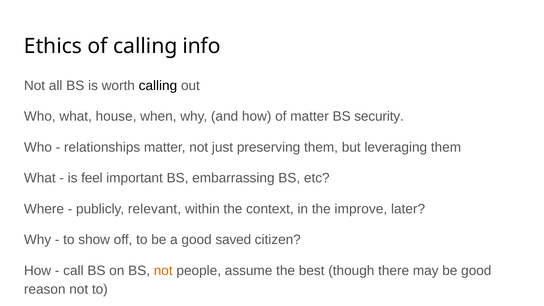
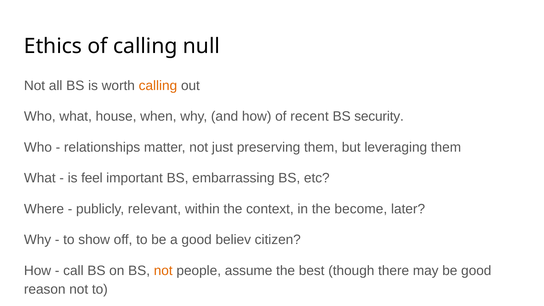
info: info -> null
calling at (158, 86) colour: black -> orange
of matter: matter -> recent
improve: improve -> become
saved: saved -> believ
